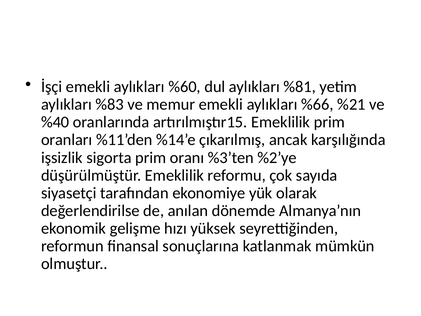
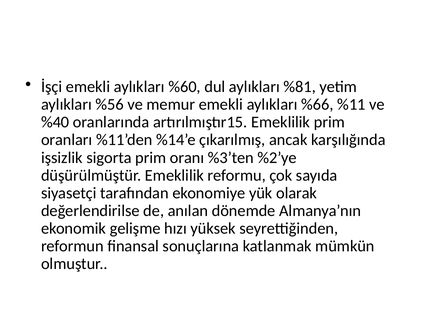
%83: %83 -> %56
%21: %21 -> %11
